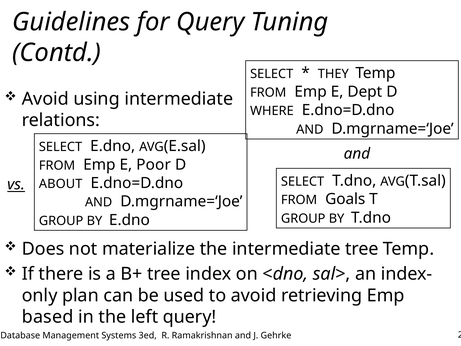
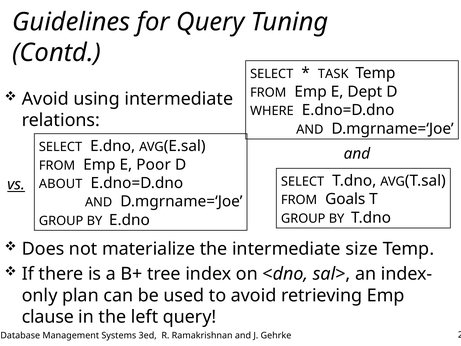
THEY: THEY -> TASK
intermediate tree: tree -> size
based: based -> clause
